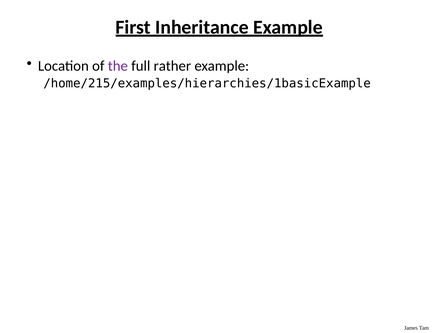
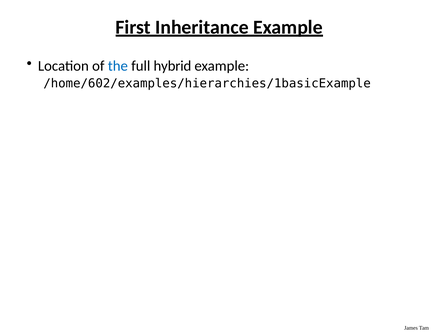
the colour: purple -> blue
rather: rather -> hybrid
/home/215/examples/hierarchies/1basicExample: /home/215/examples/hierarchies/1basicExample -> /home/602/examples/hierarchies/1basicExample
